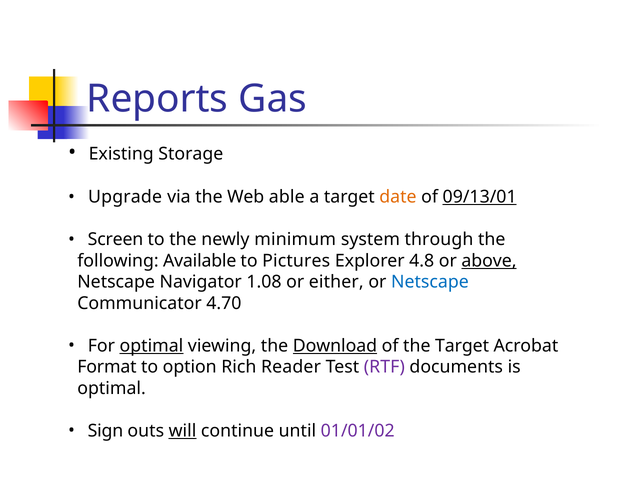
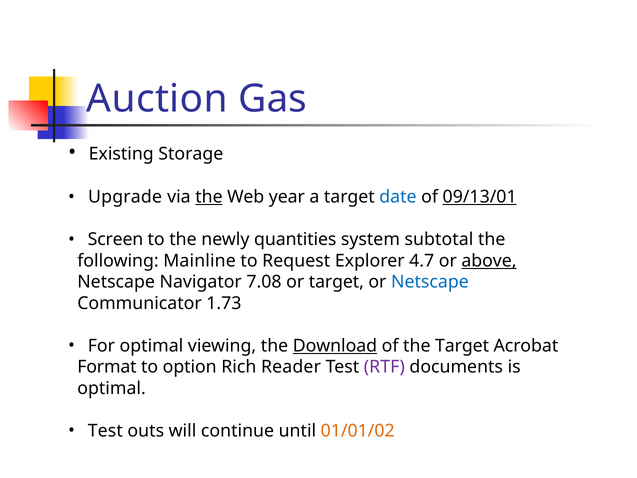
Reports: Reports -> Auction
the at (209, 197) underline: none -> present
able: able -> year
date colour: orange -> blue
minimum: minimum -> quantities
through: through -> subtotal
Available: Available -> Mainline
Pictures: Pictures -> Request
4.8: 4.8 -> 4.7
1.08: 1.08 -> 7.08
or either: either -> target
4.70: 4.70 -> 1.73
optimal at (151, 346) underline: present -> none
Sign at (105, 431): Sign -> Test
will underline: present -> none
01/01/02 colour: purple -> orange
